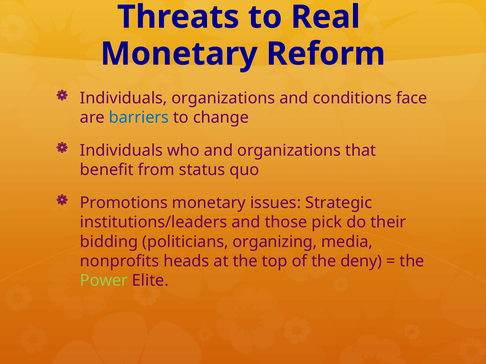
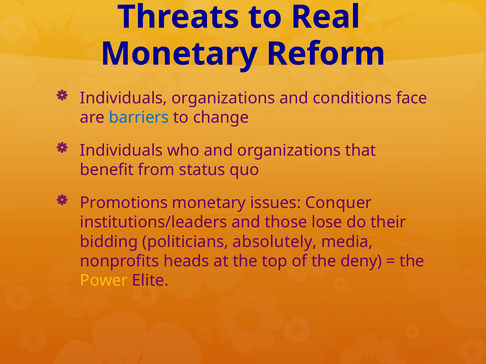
Strategic: Strategic -> Conquer
pick: pick -> lose
organizing: organizing -> absolutely
Power colour: light green -> yellow
